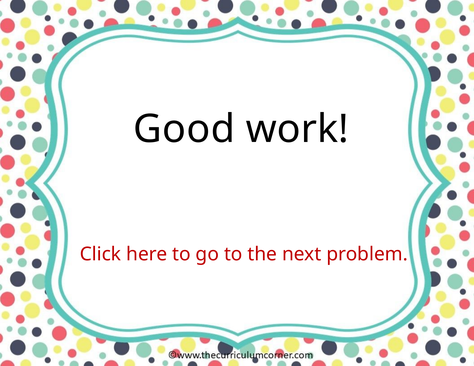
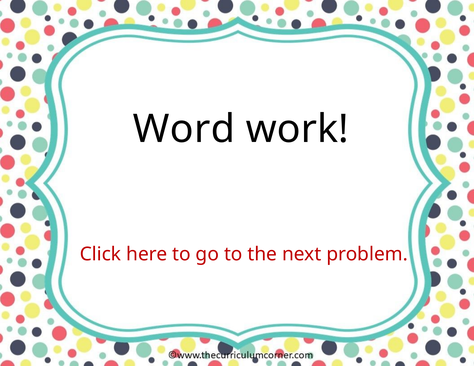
Good: Good -> Word
